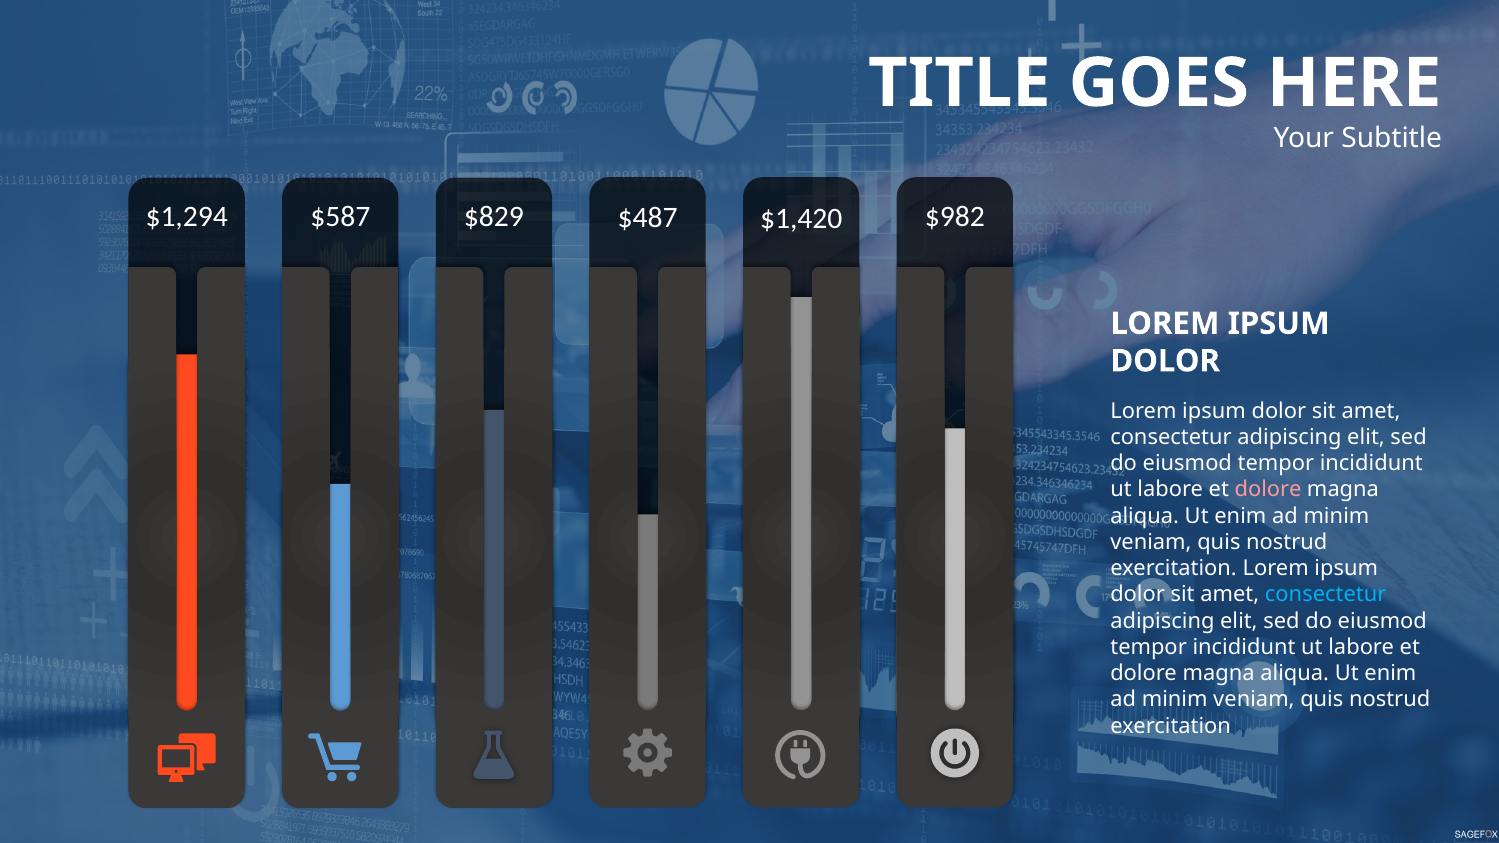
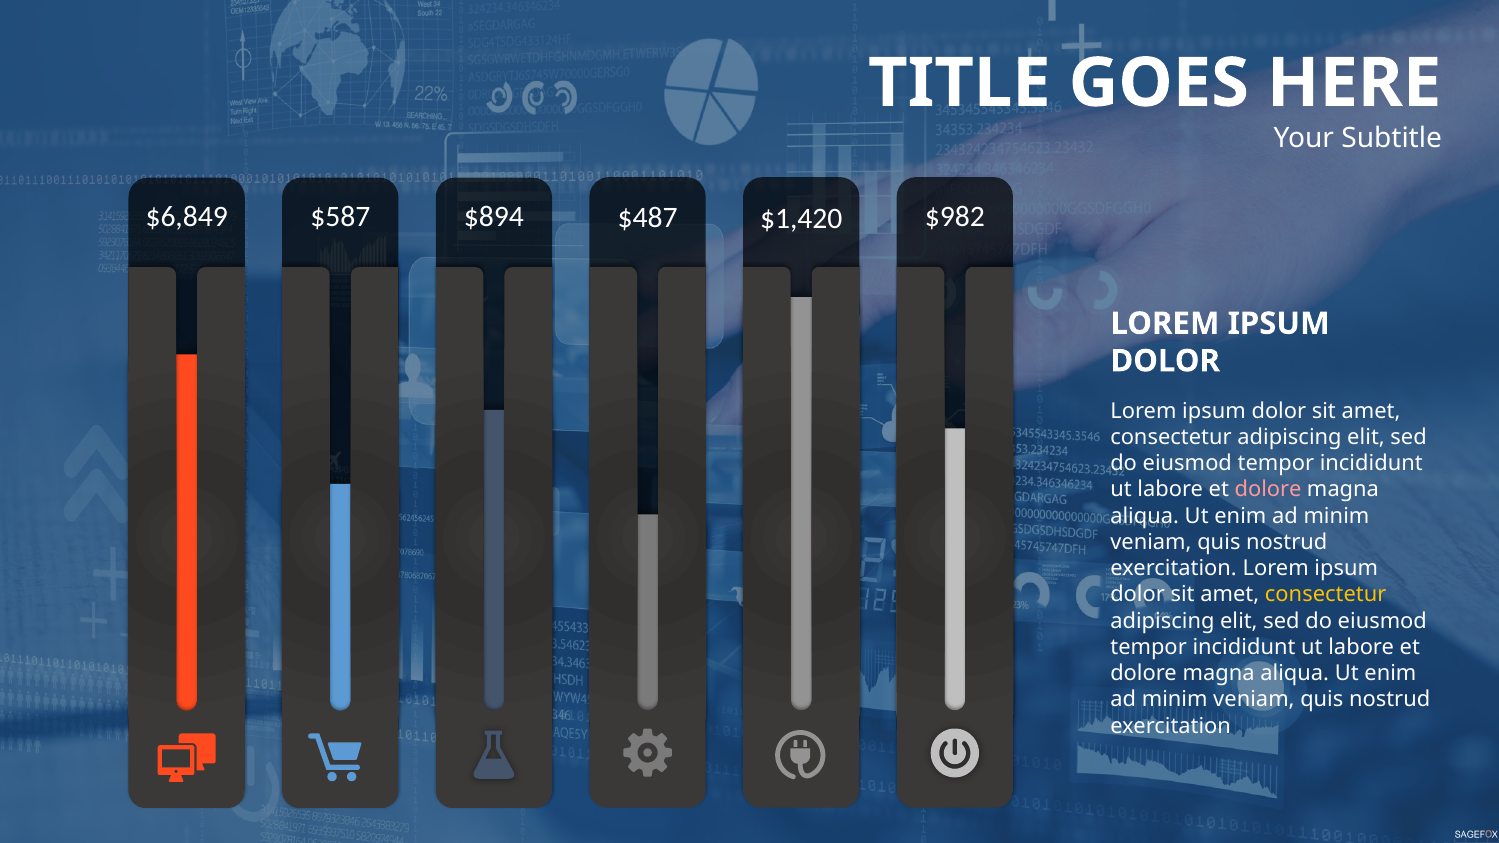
$1,294: $1,294 -> $6,849
$829: $829 -> $894
consectetur at (1326, 595) colour: light blue -> yellow
